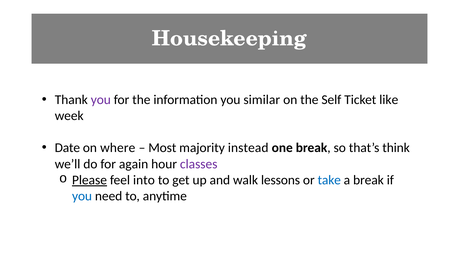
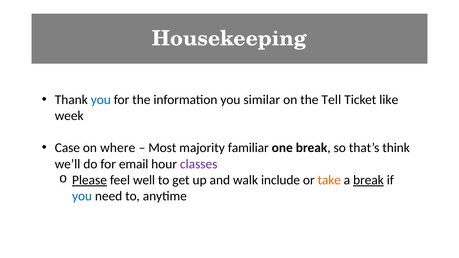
you at (101, 100) colour: purple -> blue
Self: Self -> Tell
Date: Date -> Case
instead: instead -> familiar
again: again -> email
into: into -> well
lessons: lessons -> include
take colour: blue -> orange
break at (368, 180) underline: none -> present
